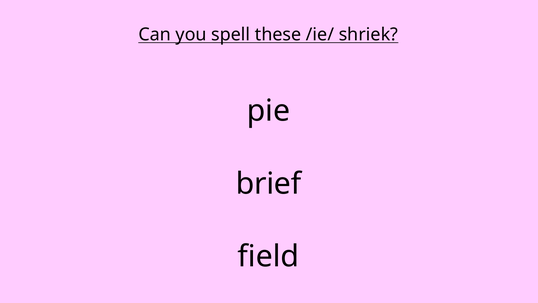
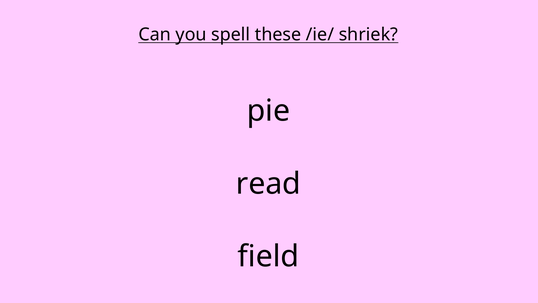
brief: brief -> read
